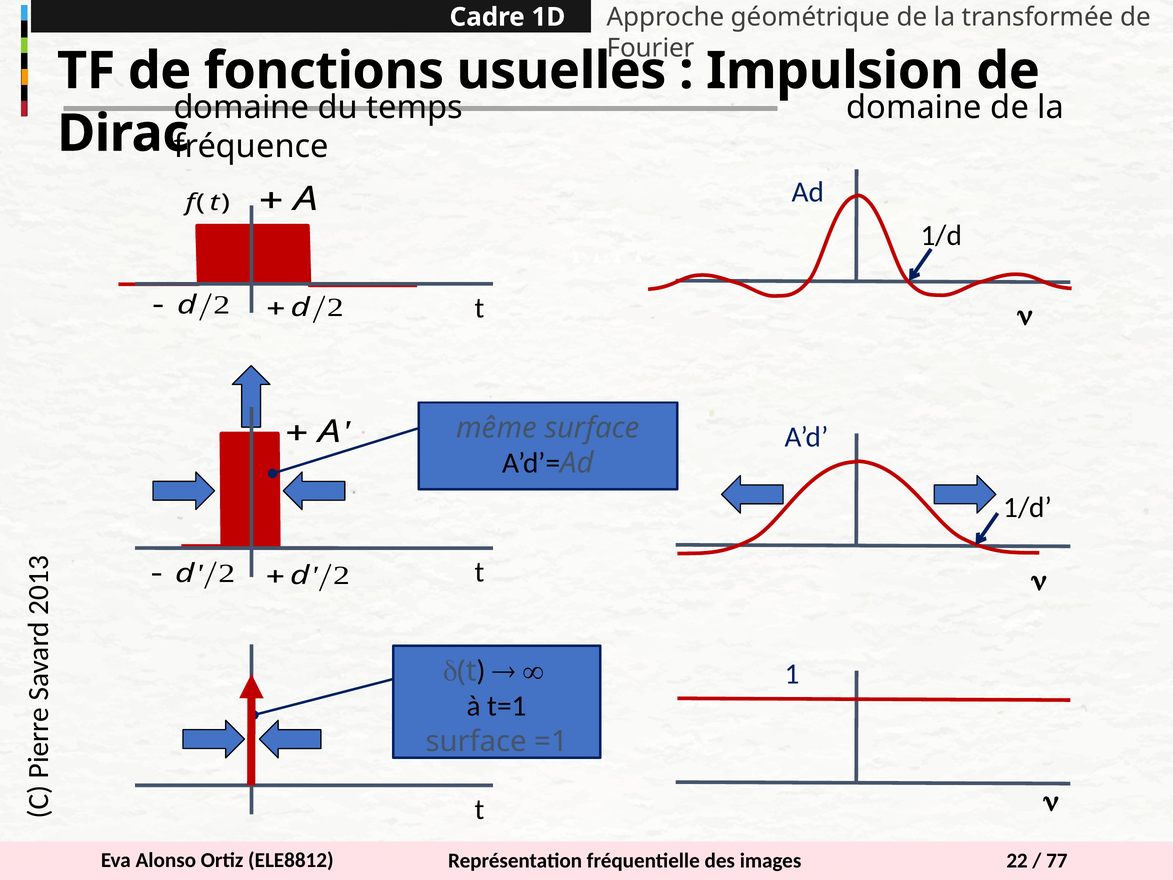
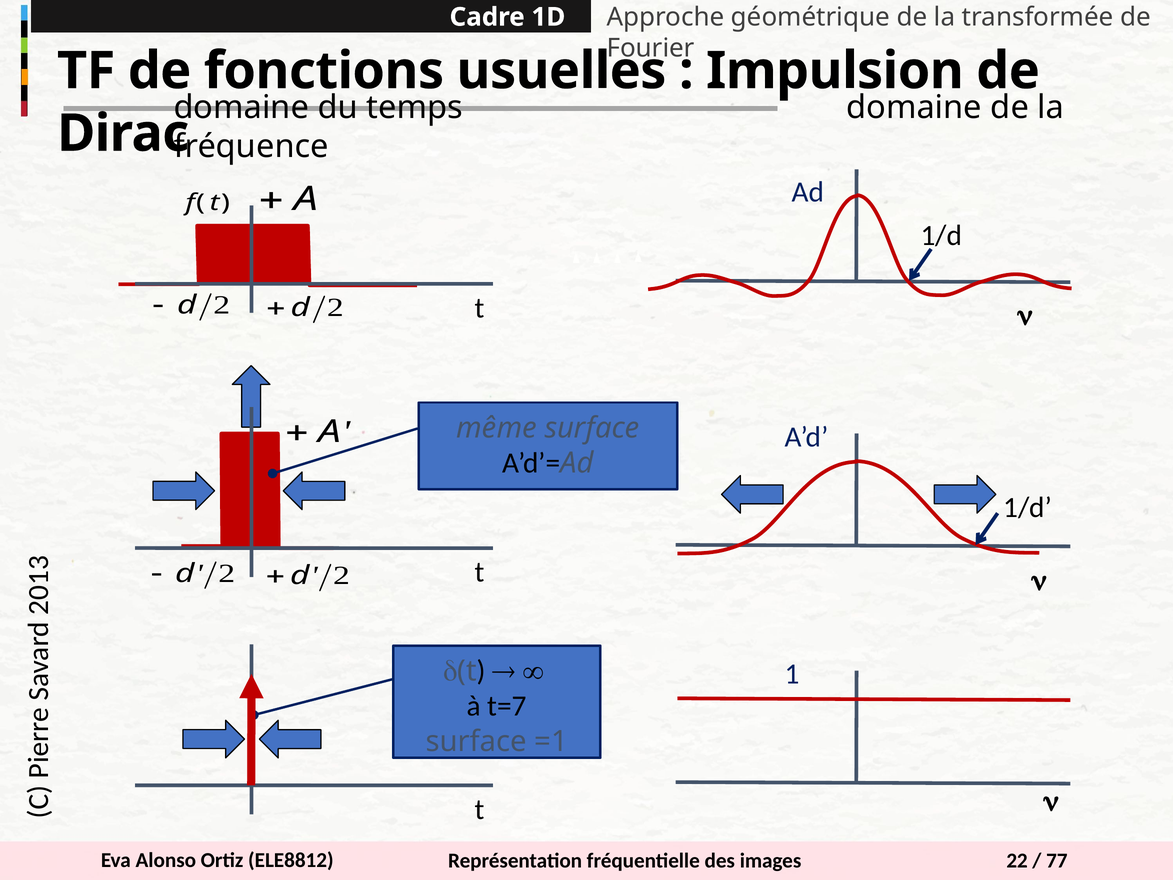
t=1: t=1 -> t=7
